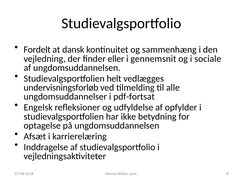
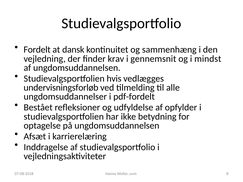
eller: eller -> krav
sociale: sociale -> mindst
helt: helt -> hvis
pdf-fortsat: pdf-fortsat -> pdf-fordelt
Engelsk: Engelsk -> Bestået
